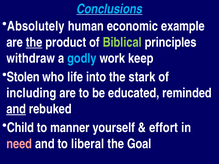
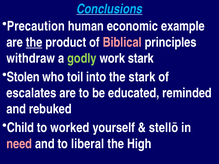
Absolutely: Absolutely -> Precaution
Biblical colour: light green -> pink
godly colour: light blue -> light green
work keep: keep -> stark
life: life -> toil
including: including -> escalates
and at (16, 109) underline: present -> none
manner: manner -> worked
effort: effort -> stellō
Goal: Goal -> High
